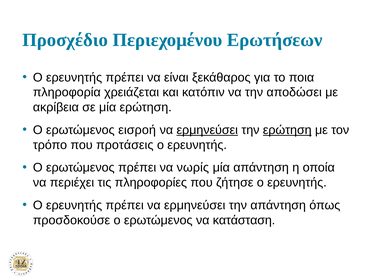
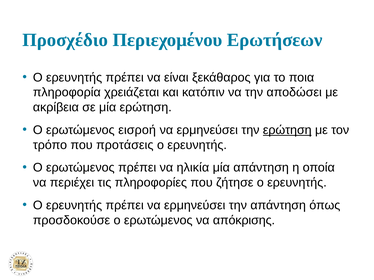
ερμηνεύσει at (207, 130) underline: present -> none
νωρίς: νωρίς -> ηλικία
κατάσταση: κατάσταση -> απόκρισης
